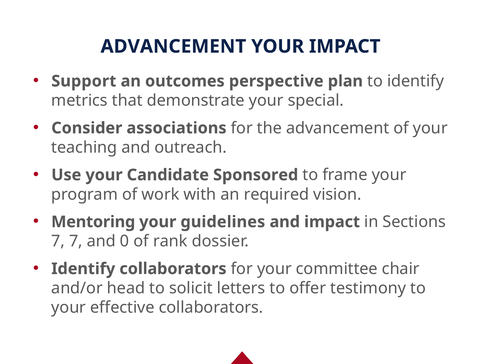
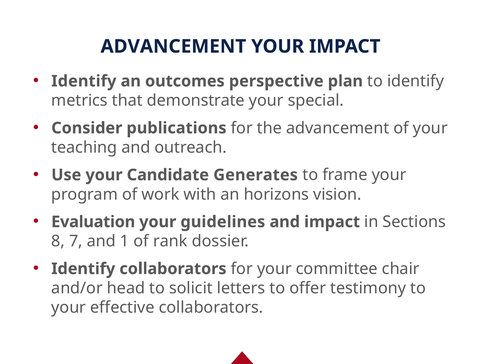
Support at (84, 81): Support -> Identify
associations: associations -> publications
Sponsored: Sponsored -> Generates
required: required -> horizons
Mentoring: Mentoring -> Evaluation
7 at (58, 241): 7 -> 8
0: 0 -> 1
